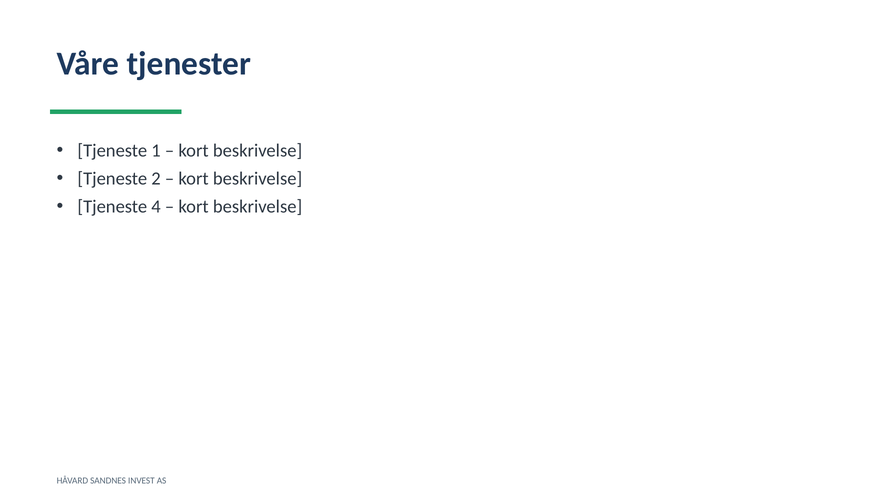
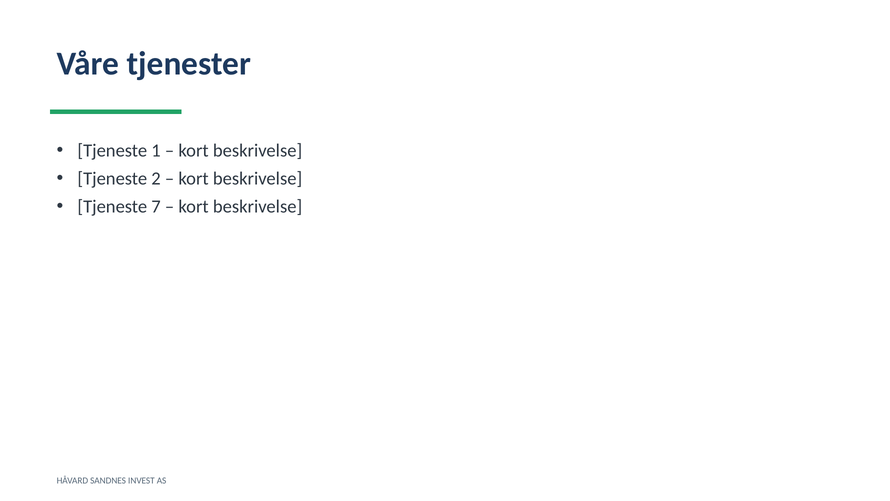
4: 4 -> 7
